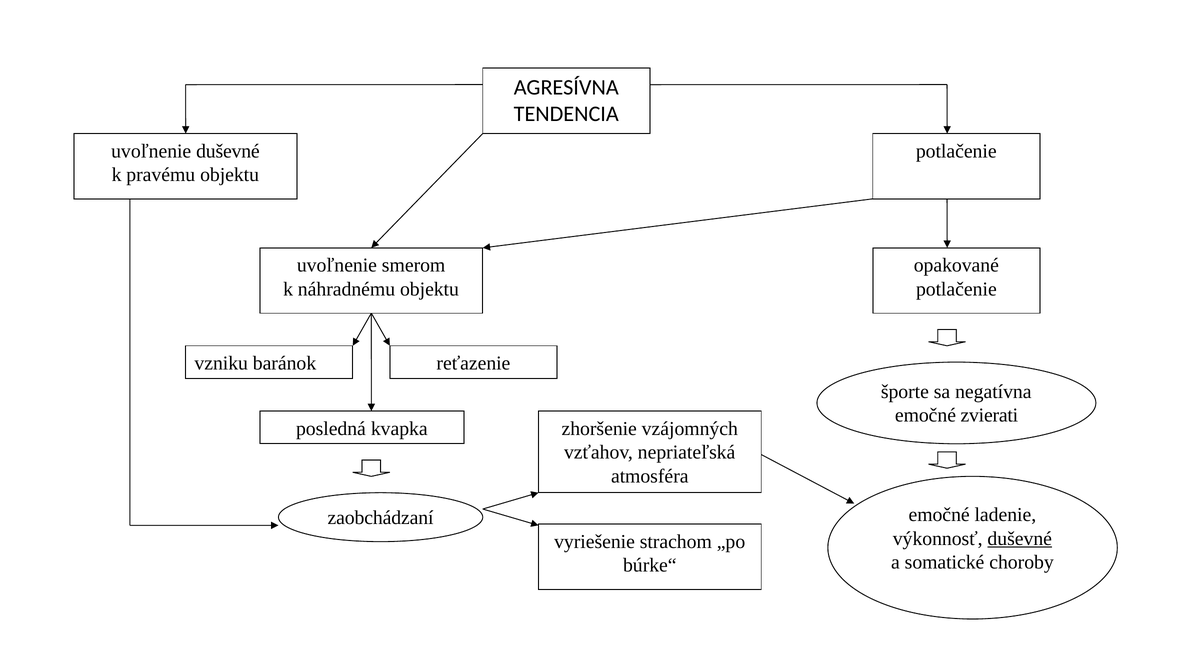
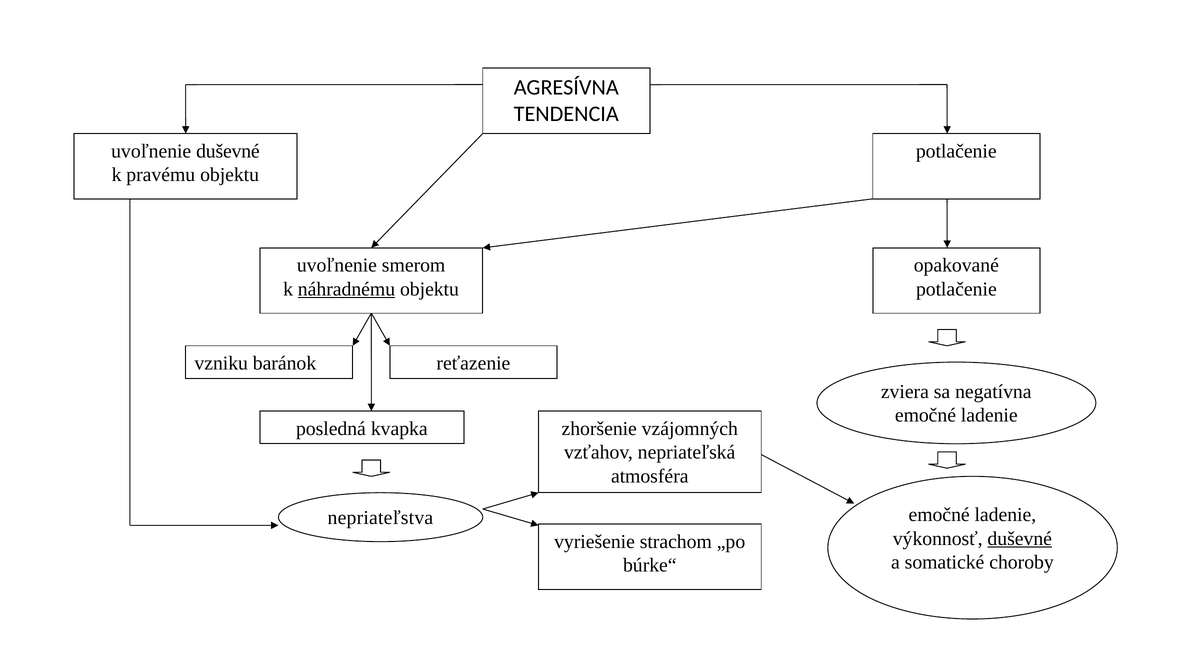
náhradnému underline: none -> present
športe: športe -> zviera
zvierati at (989, 416): zvierati -> ladenie
zaobchádzaní: zaobchádzaní -> nepriateľstva
